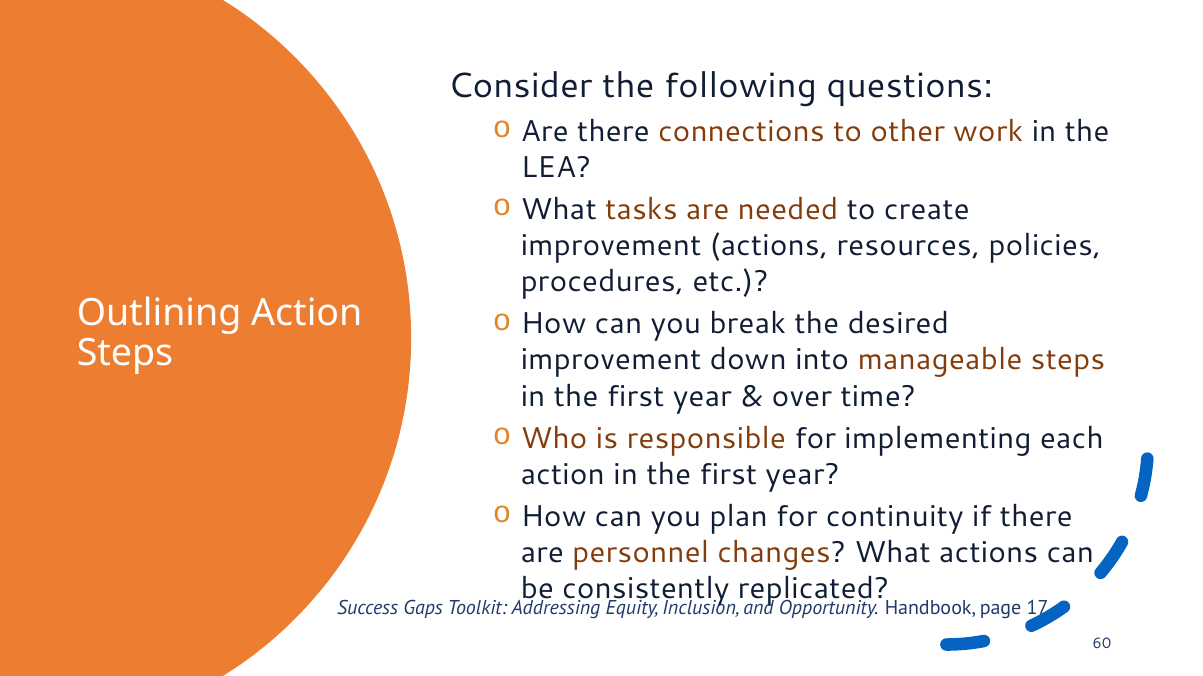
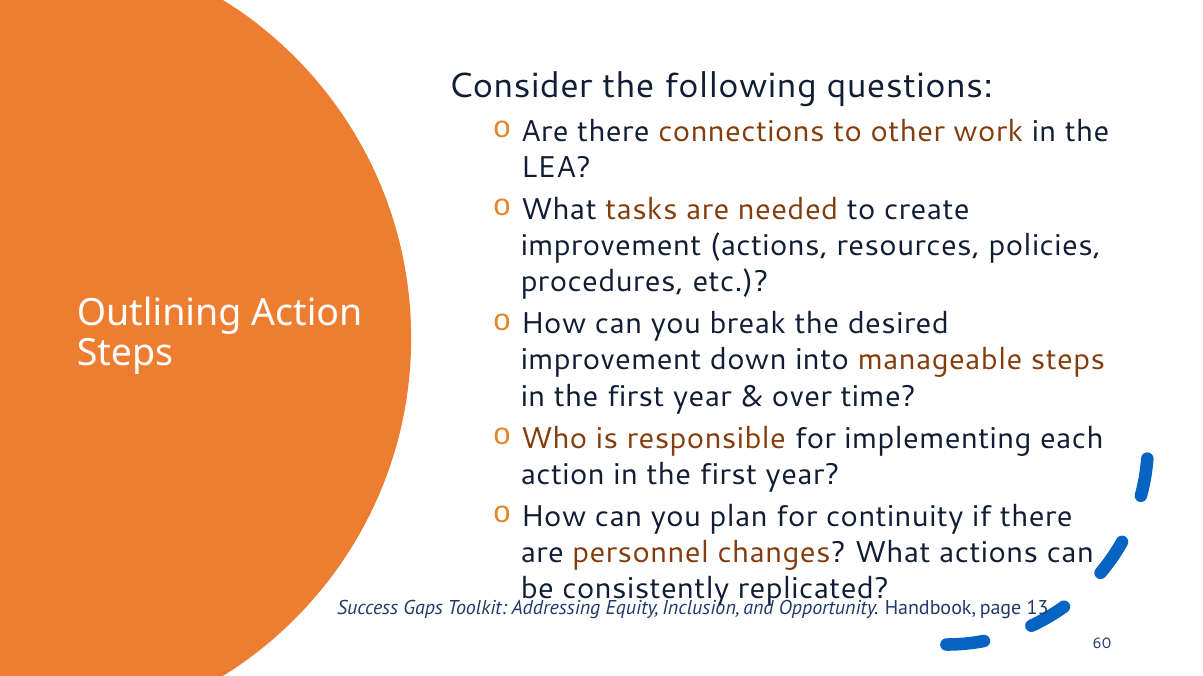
17: 17 -> 13
